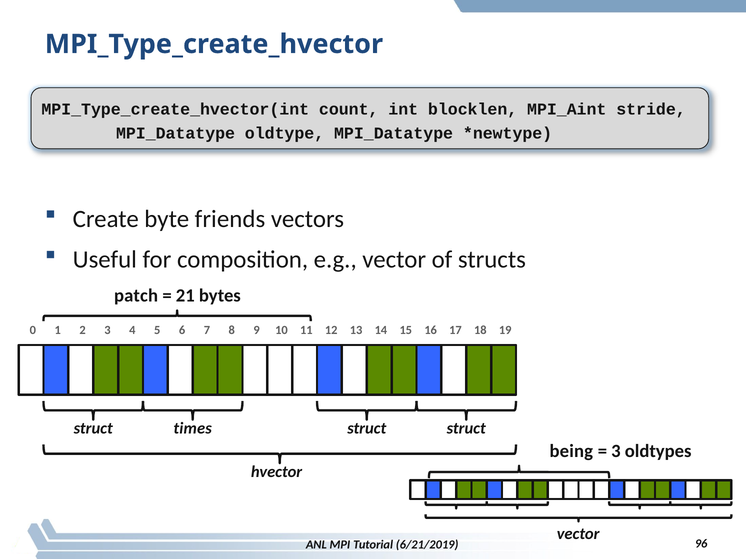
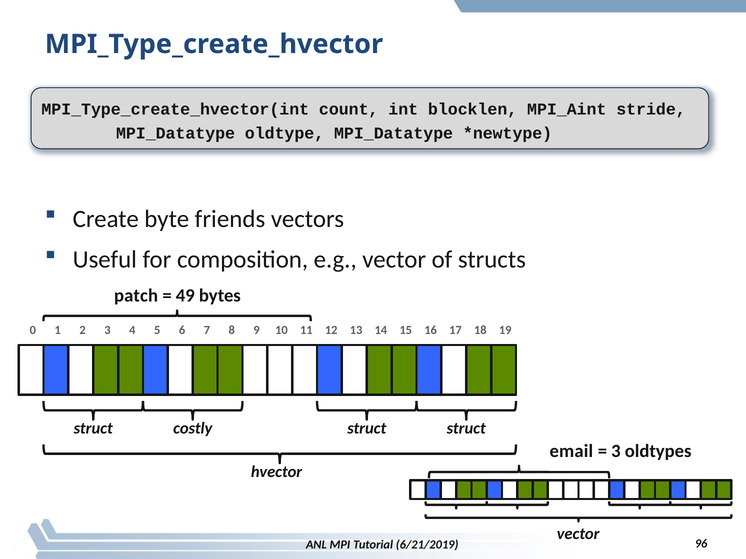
21: 21 -> 49
times: times -> costly
being: being -> email
